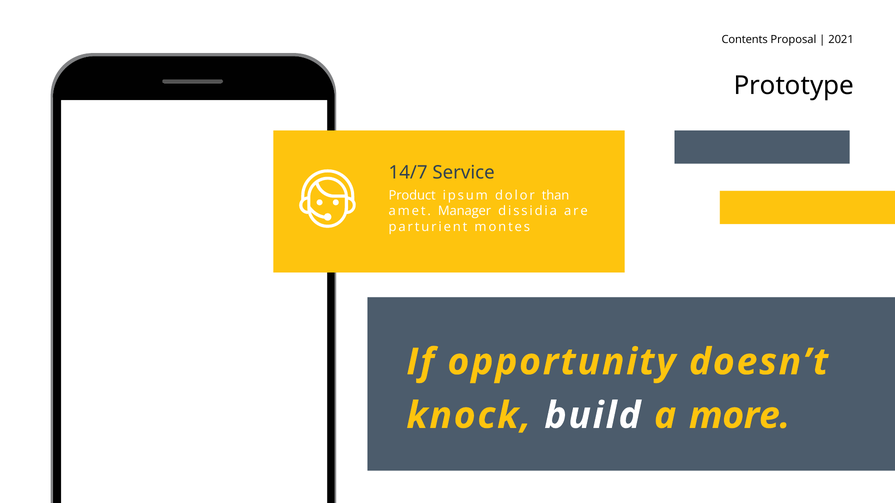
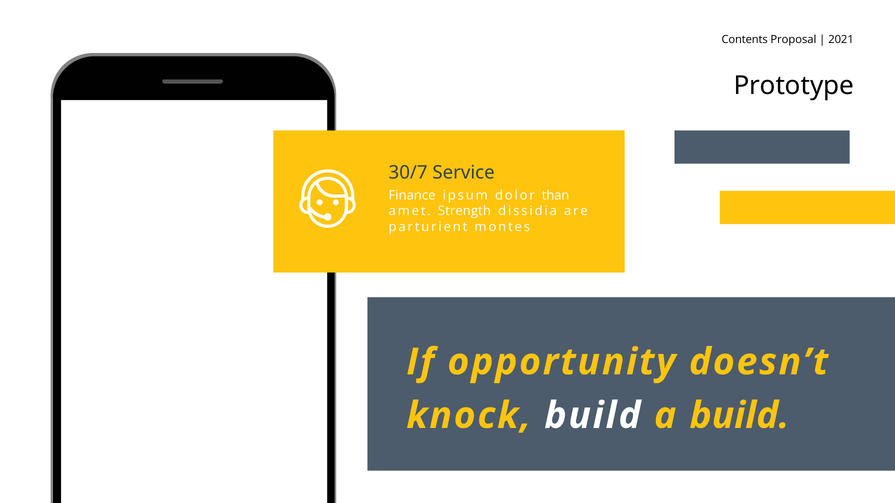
14/7: 14/7 -> 30/7
Product: Product -> Finance
Manager: Manager -> Strength
a more: more -> build
